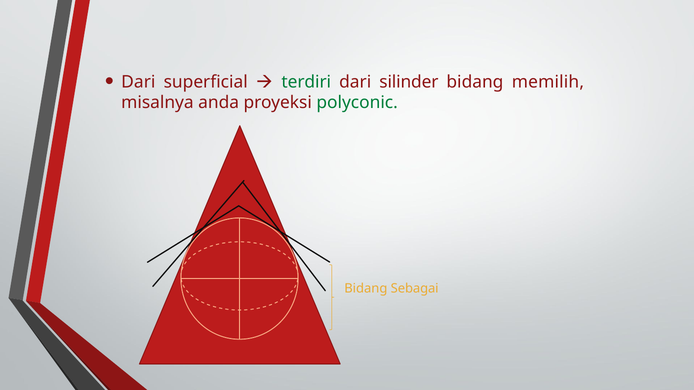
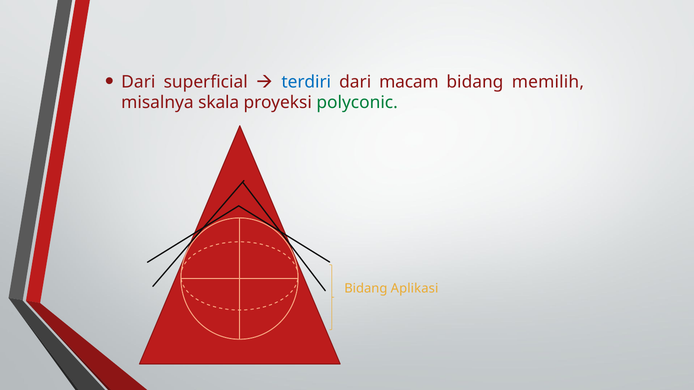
terdiri colour: green -> blue
silinder: silinder -> macam
anda: anda -> skala
Sebagai: Sebagai -> Aplikasi
